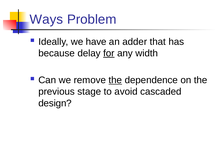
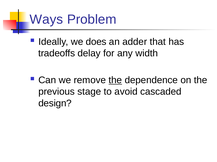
have: have -> does
because: because -> tradeoffs
for underline: present -> none
